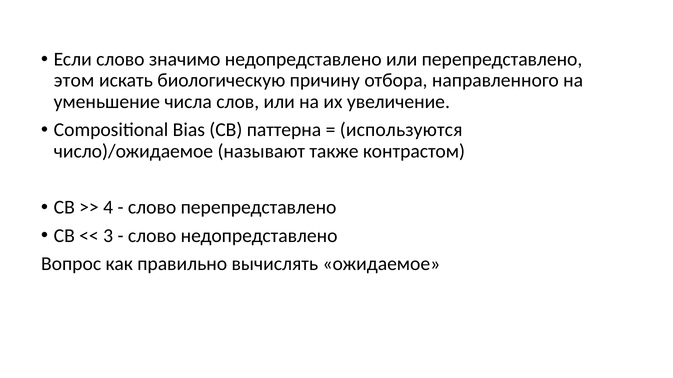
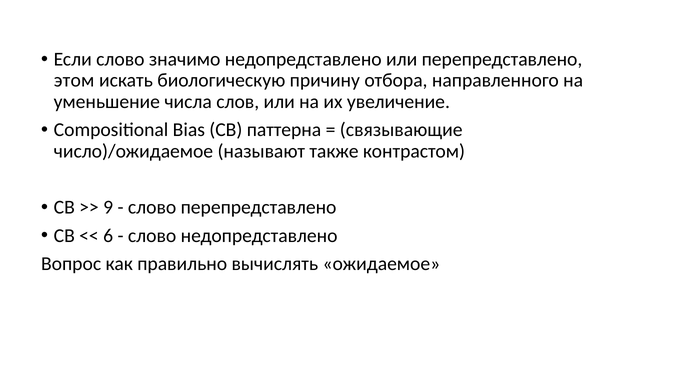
используются: используются -> связывающие
4: 4 -> 9
3: 3 -> 6
